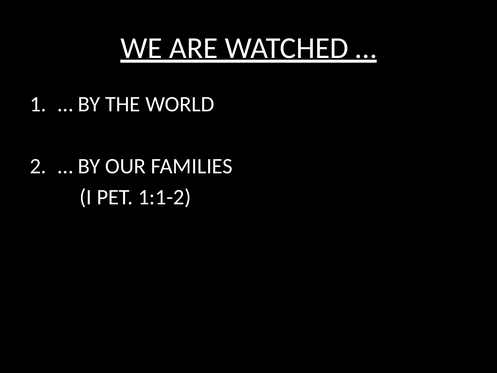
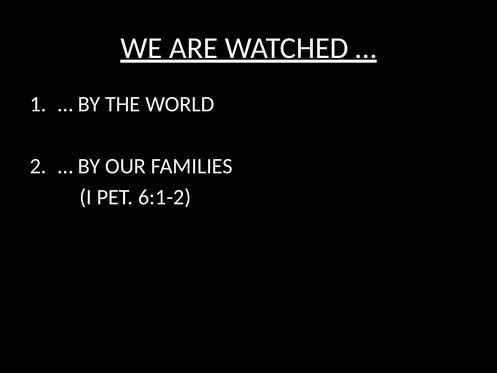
1:1-2: 1:1-2 -> 6:1-2
